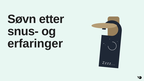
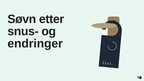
erfaringer: erfaringer -> endringer
